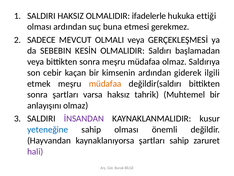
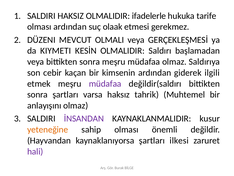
ettiği: ettiği -> tarife
buna: buna -> olaak
SADECE: SADECE -> DÜZENI
SEBEBIN: SEBEBIN -> KIYMETI
müdafaa at (105, 83) colour: orange -> purple
yeteneğine colour: blue -> orange
şartları sahip: sahip -> ilkesi
